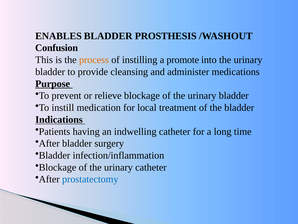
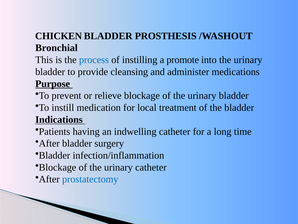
ENABLES: ENABLES -> CHICKEN
Confusion: Confusion -> Bronchial
process colour: orange -> blue
